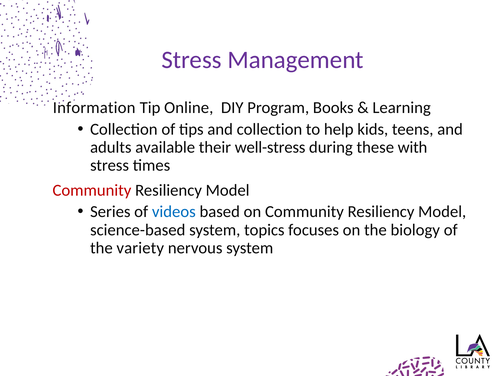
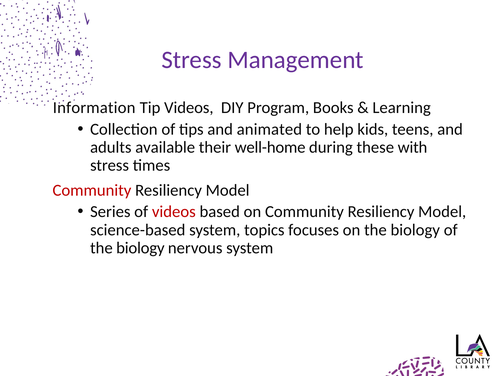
Tip Online: Online -> Videos
and collection: collection -> animated
well-stress: well-stress -> well-home
videos at (174, 212) colour: blue -> red
variety at (140, 248): variety -> biology
